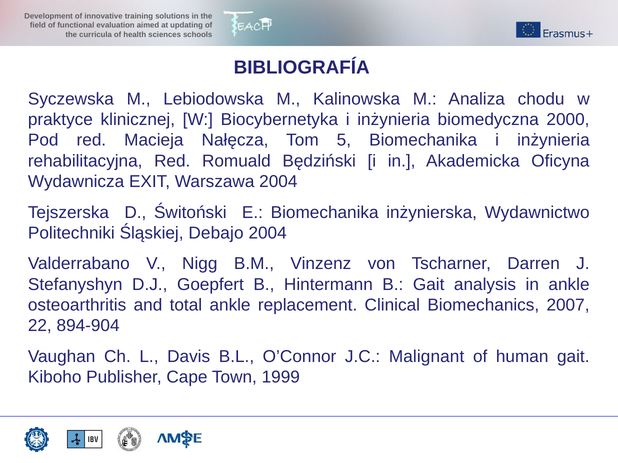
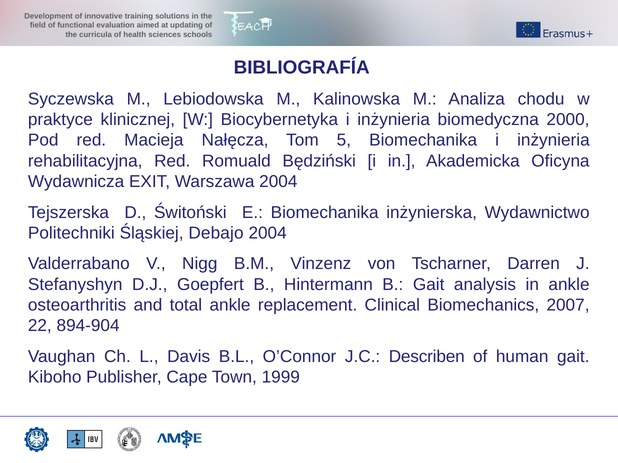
Malignant: Malignant -> Describen
